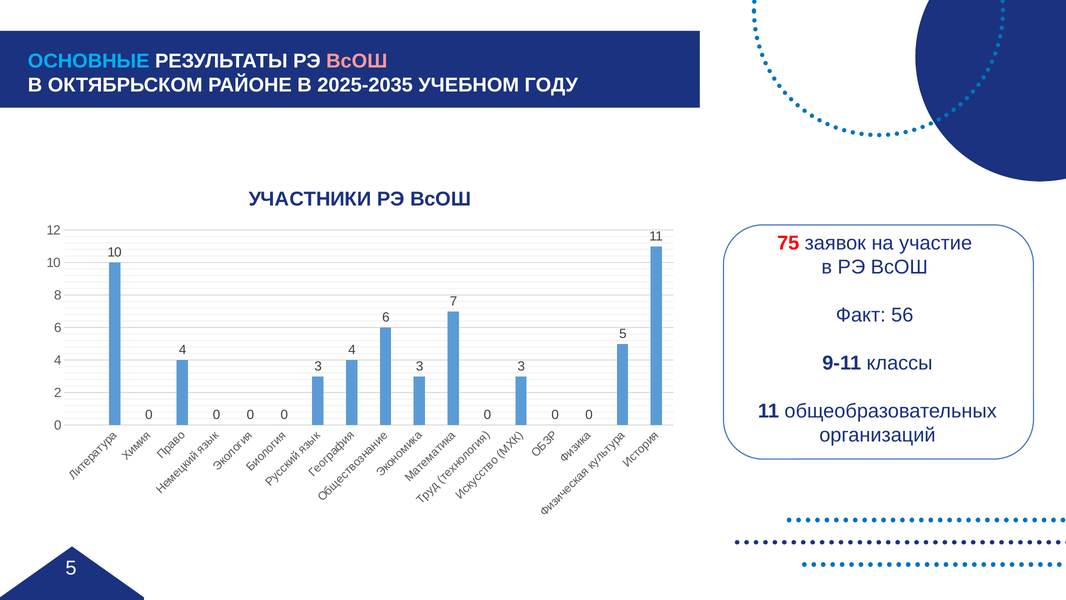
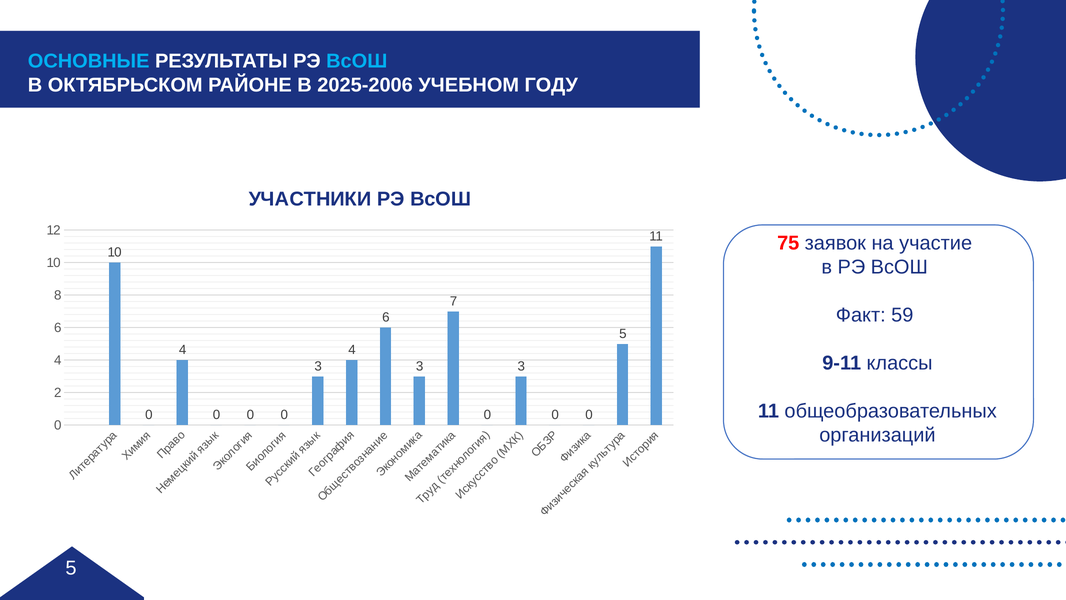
ВсОШ at (357, 61) colour: pink -> light blue
2025-2035: 2025-2035 -> 2025-2006
56: 56 -> 59
